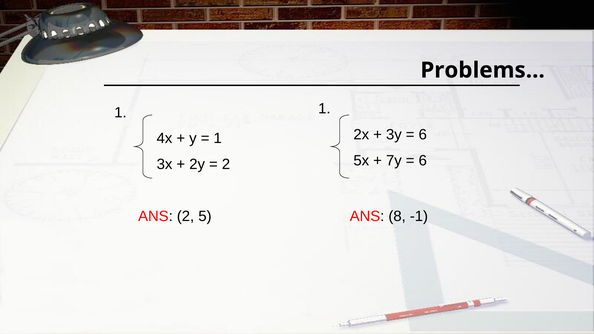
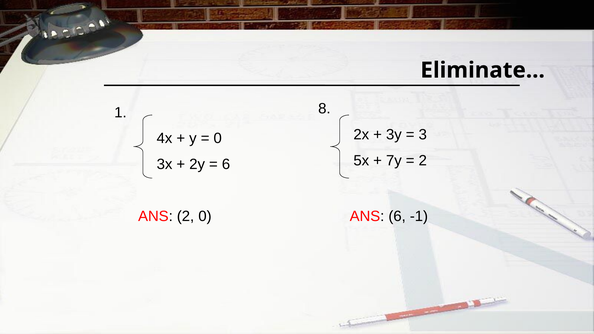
Problems…: Problems… -> Eliminate…
1 1: 1 -> 8
6 at (423, 135): 6 -> 3
1 at (218, 138): 1 -> 0
6 at (423, 161): 6 -> 2
2 at (226, 164): 2 -> 6
2 5: 5 -> 0
ANS 8: 8 -> 6
